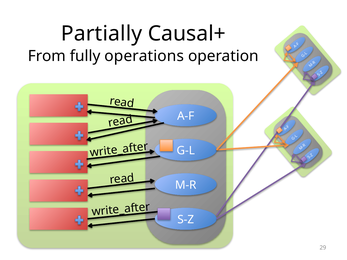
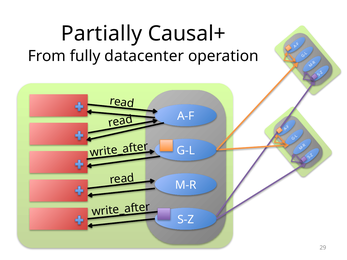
operations: operations -> datacenter
